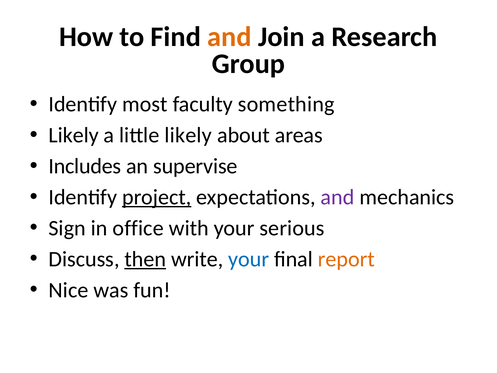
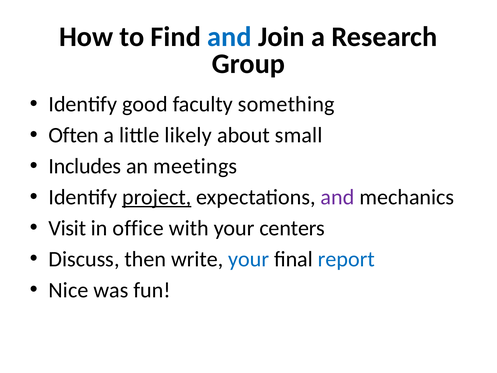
and at (229, 37) colour: orange -> blue
most: most -> good
Likely at (74, 135): Likely -> Often
areas: areas -> small
supervise: supervise -> meetings
Sign: Sign -> Visit
serious: serious -> centers
then underline: present -> none
report colour: orange -> blue
